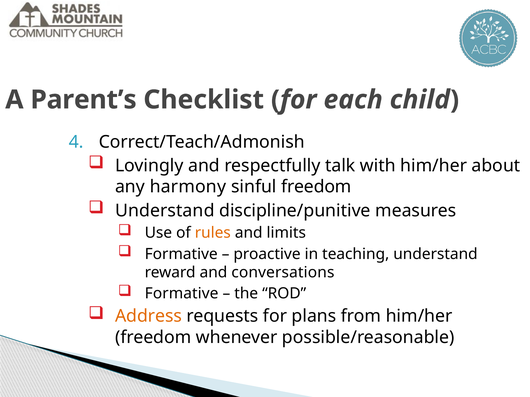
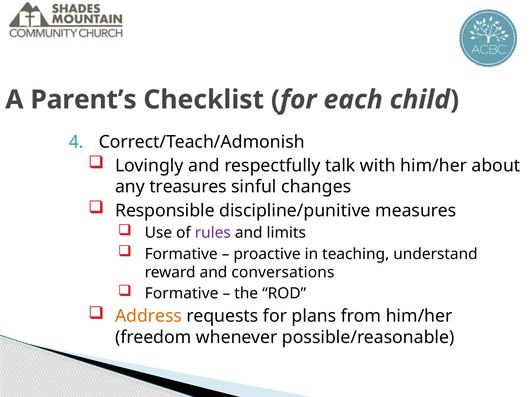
harmony: harmony -> treasures
sinful freedom: freedom -> changes
Understand at (165, 211): Understand -> Responsible
rules colour: orange -> purple
